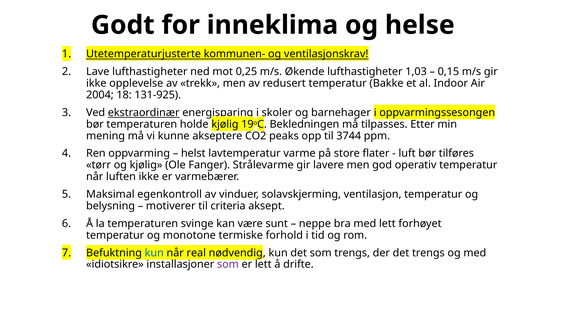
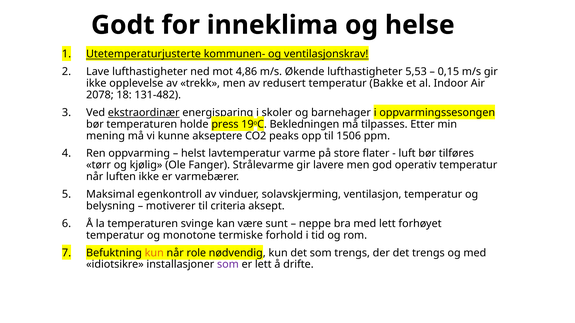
0,25: 0,25 -> 4,86
1,03: 1,03 -> 5,53
2004: 2004 -> 2078
131-925: 131-925 -> 131-482
holde kjølig: kjølig -> press
3744: 3744 -> 1506
kun at (154, 253) colour: blue -> orange
real: real -> role
